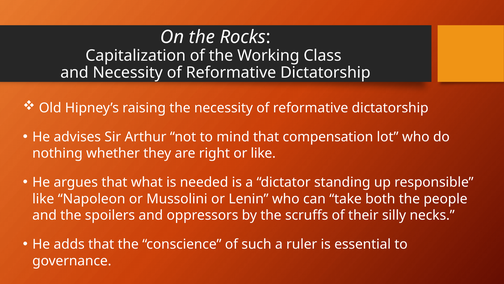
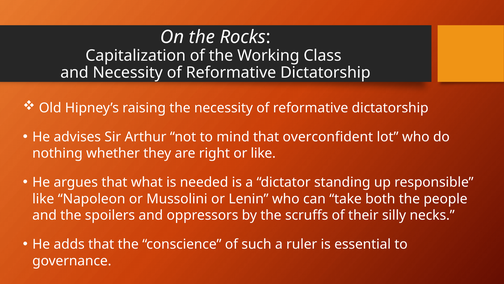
compensation: compensation -> overconfident
